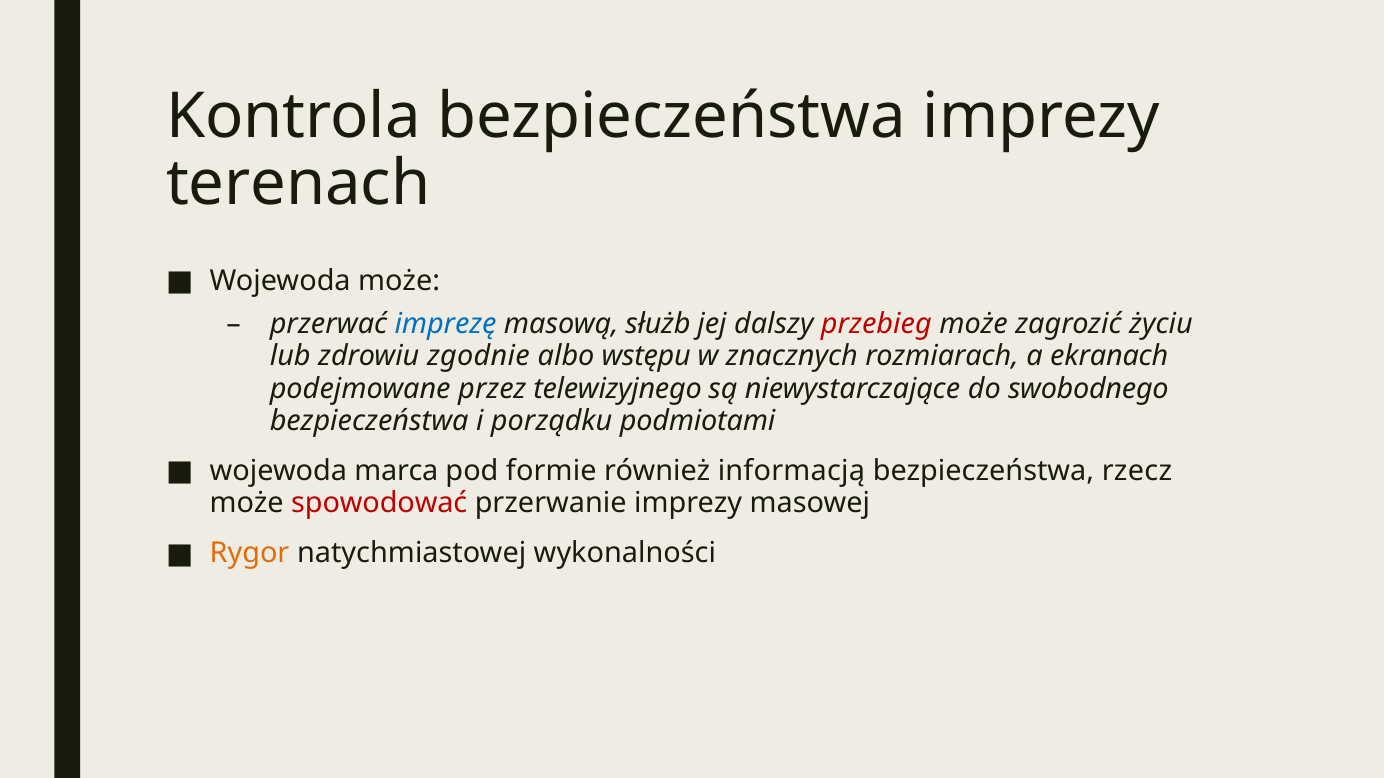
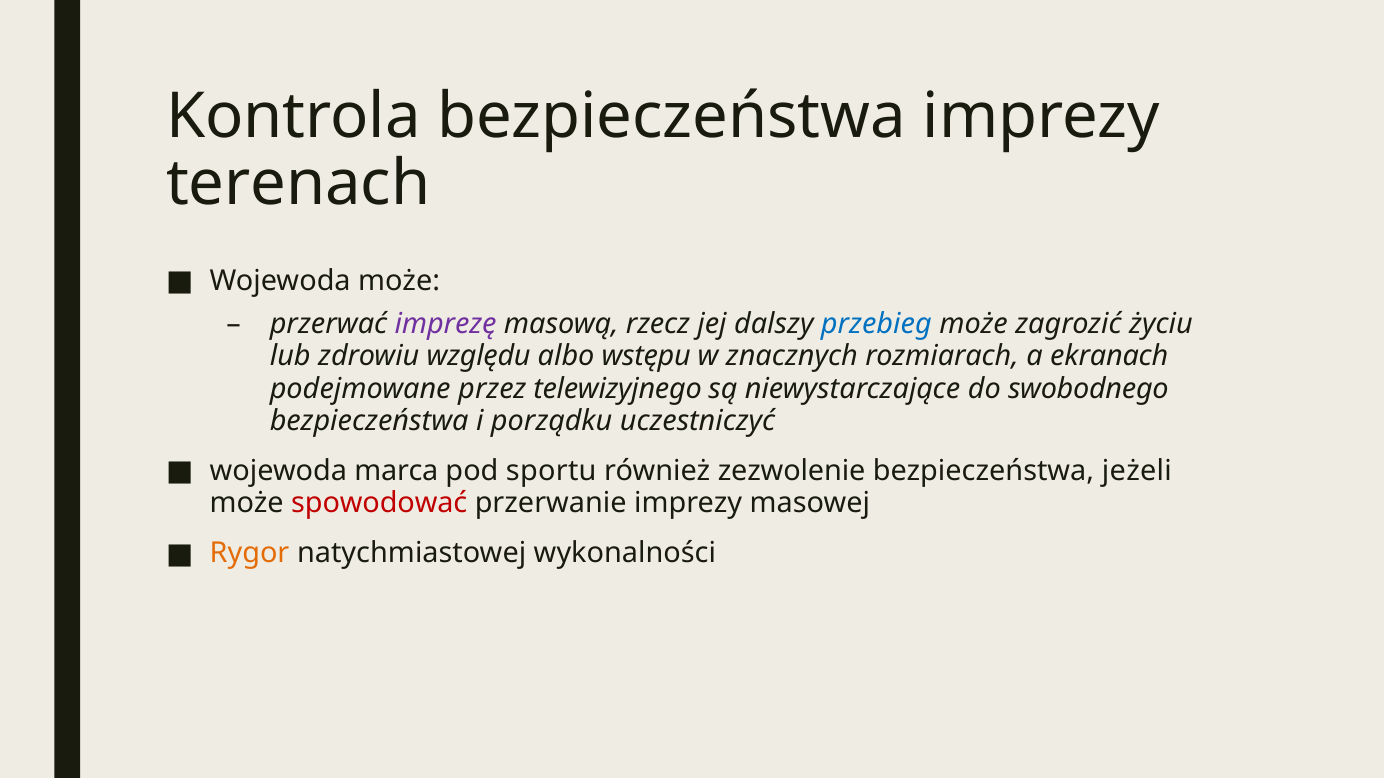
imprezę colour: blue -> purple
służb: służb -> rzecz
przebieg colour: red -> blue
zgodnie: zgodnie -> względu
podmiotami: podmiotami -> uczestniczyć
formie: formie -> sportu
informacją: informacją -> zezwolenie
rzecz: rzecz -> jeżeli
